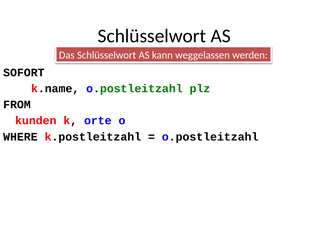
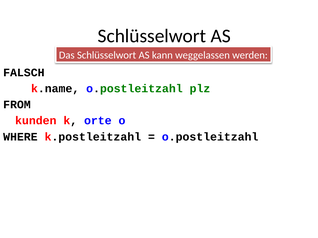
SOFORT: SOFORT -> FALSCH
